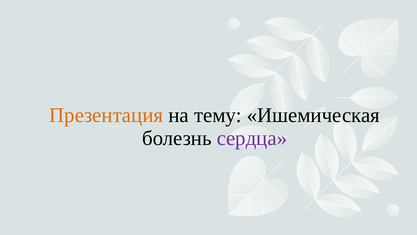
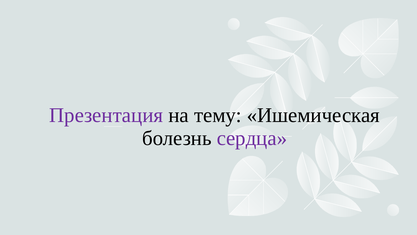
Презентация colour: orange -> purple
